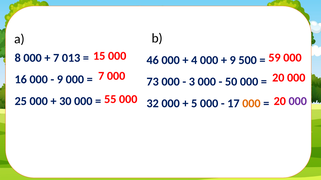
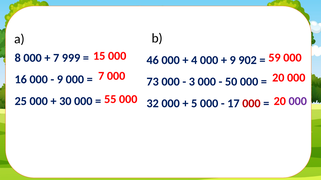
013: 013 -> 999
500: 500 -> 902
000 at (251, 104) colour: orange -> red
